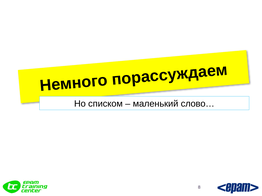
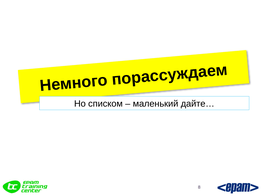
слово…: слово… -> дайте…
